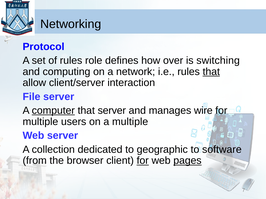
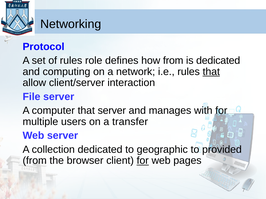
how over: over -> from
is switching: switching -> dedicated
computer underline: present -> none
wire: wire -> with
a multiple: multiple -> transfer
software: software -> provided
pages underline: present -> none
